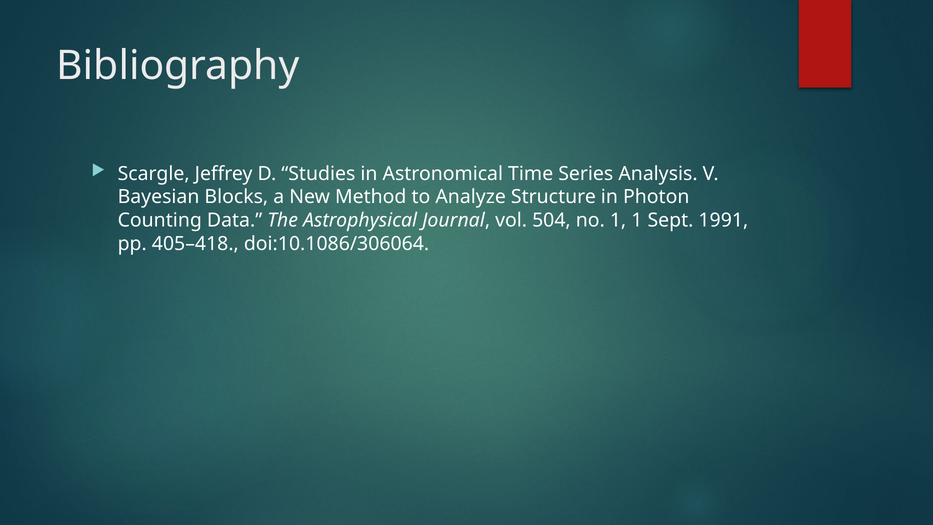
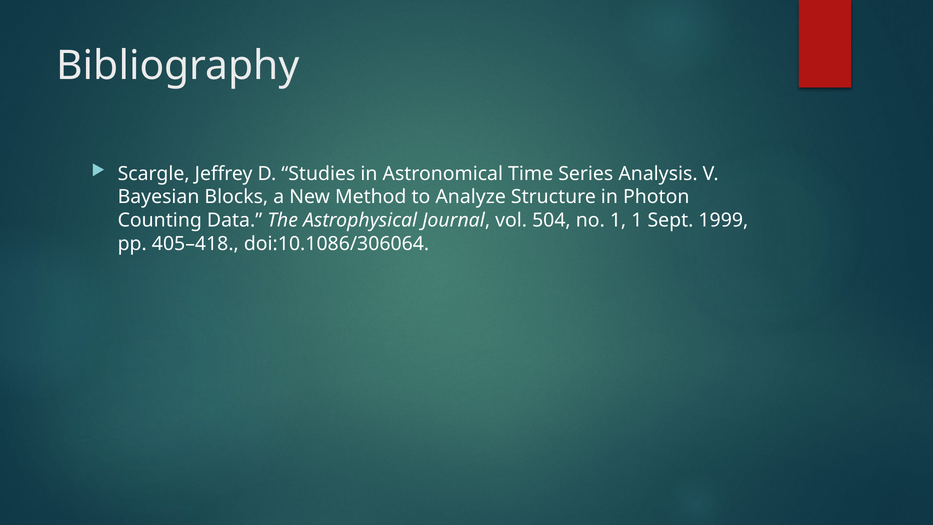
1991: 1991 -> 1999
